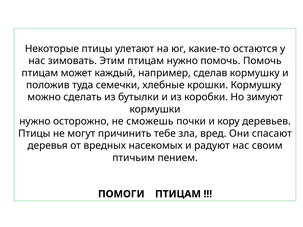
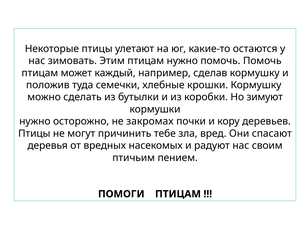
сможешь: сможешь -> закромах
